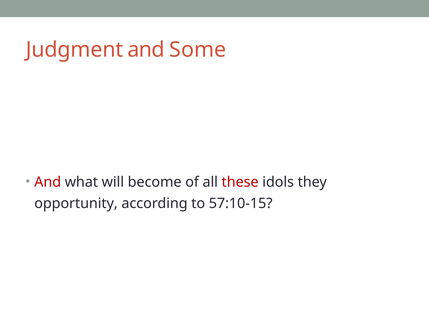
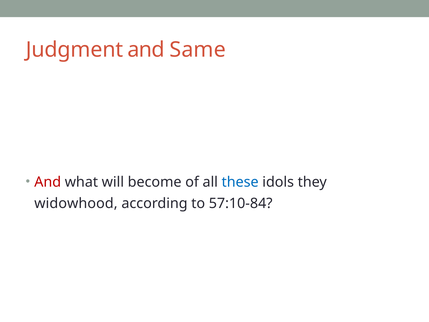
Some: Some -> Same
these colour: red -> blue
opportunity: opportunity -> widowhood
57:10-15: 57:10-15 -> 57:10-84
